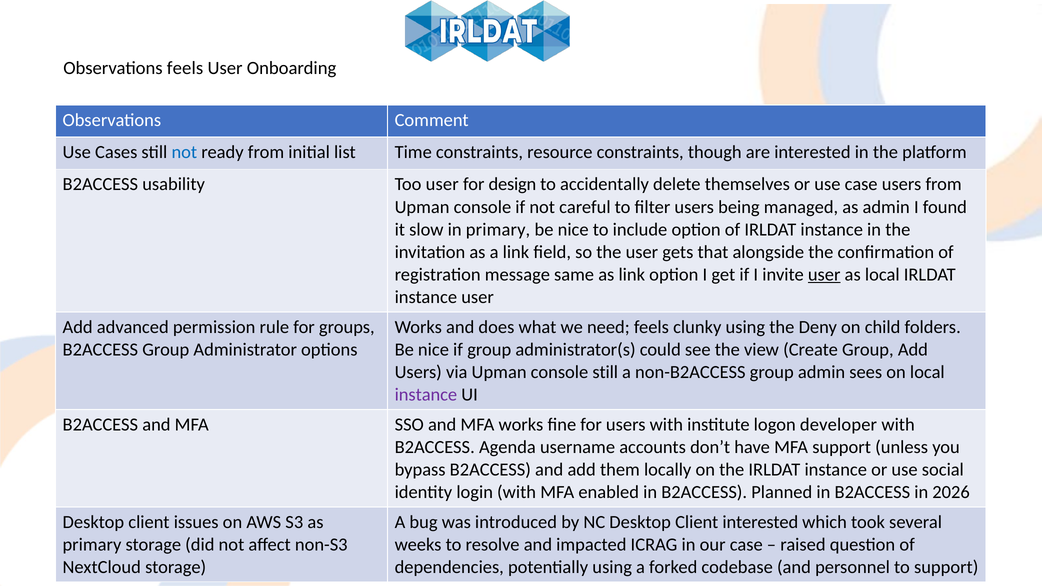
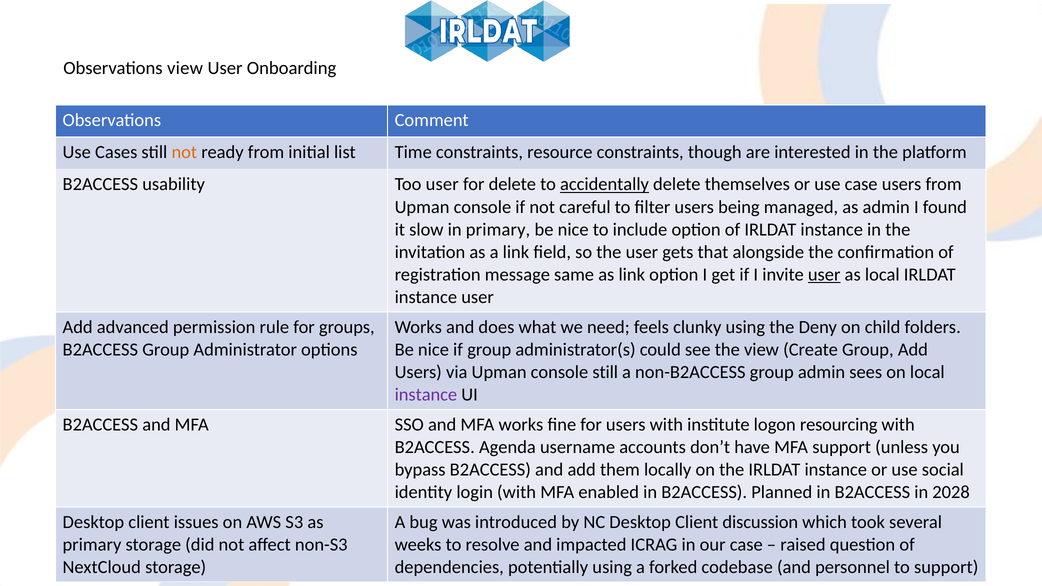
Observations feels: feels -> view
not at (184, 152) colour: blue -> orange
for design: design -> delete
accidentally underline: none -> present
developer: developer -> resourcing
2026: 2026 -> 2028
Client interested: interested -> discussion
